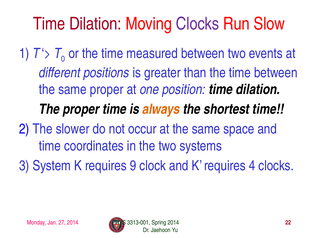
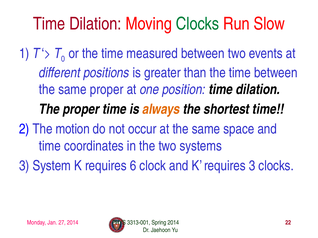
Clocks at (198, 24) colour: purple -> green
slower: slower -> motion
9: 9 -> 6
requires 4: 4 -> 3
